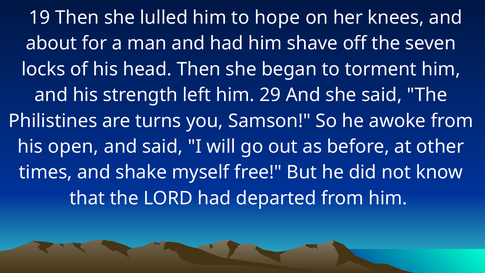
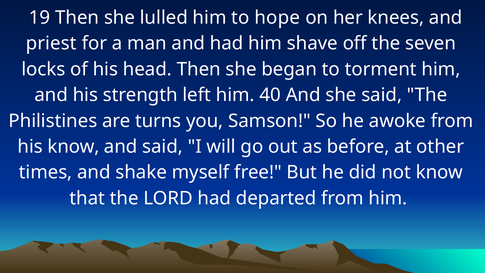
about: about -> priest
29: 29 -> 40
his open: open -> know
